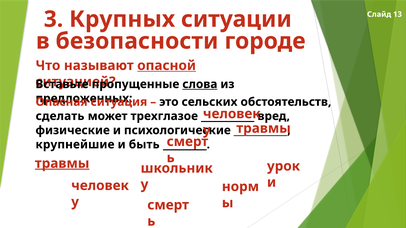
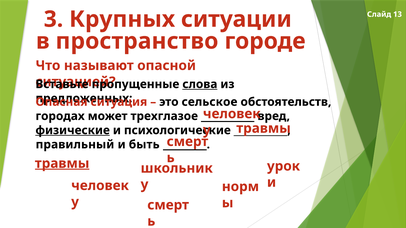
безопасности: безопасности -> пространство
опасной underline: present -> none
сельских: сельских -> сельское
сделать: сделать -> городах
физические underline: none -> present
крупнейшие: крупнейшие -> правильный
